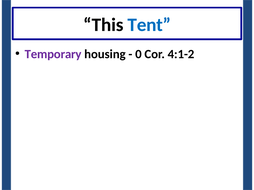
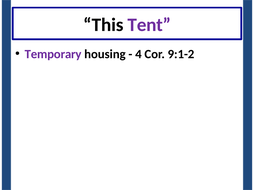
Tent colour: blue -> purple
0: 0 -> 4
4:1-2: 4:1-2 -> 9:1-2
